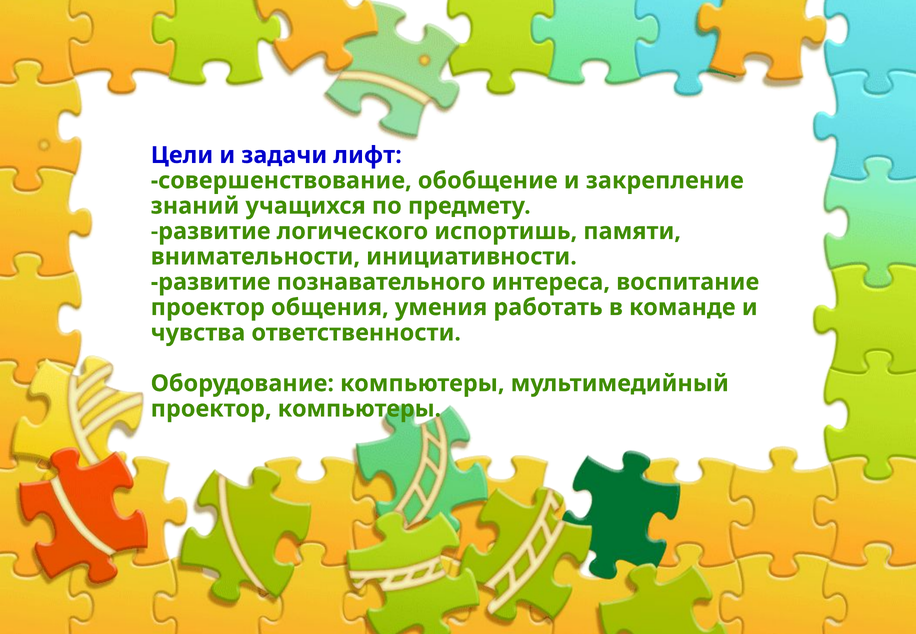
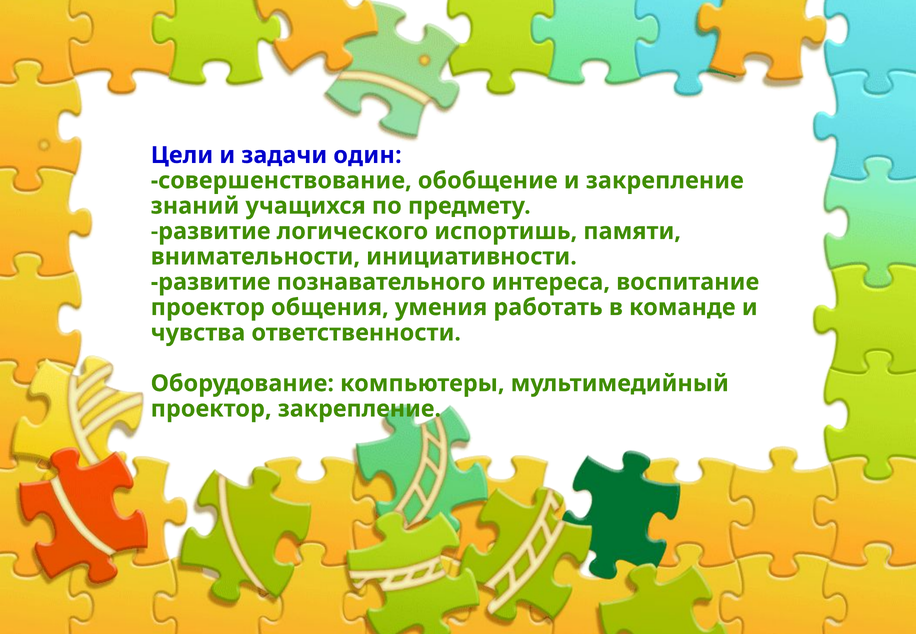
лифт: лифт -> один
проектор компьютеры: компьютеры -> закрепление
